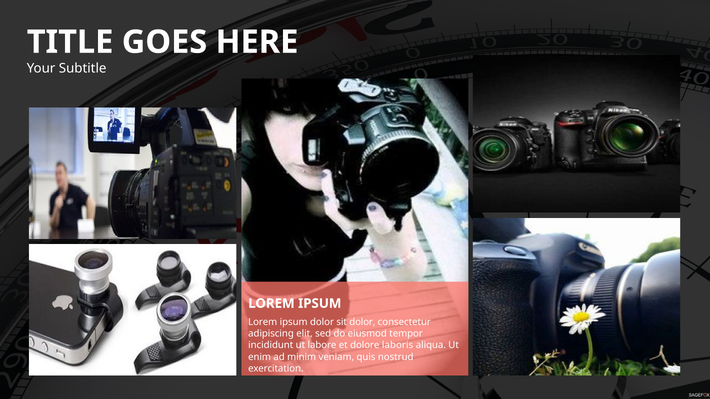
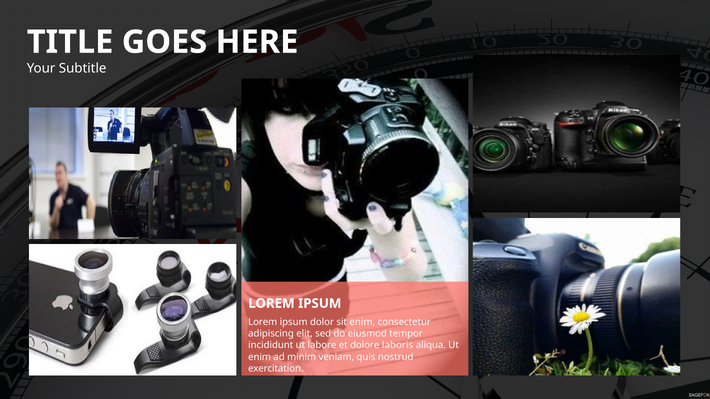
sit dolor: dolor -> enim
